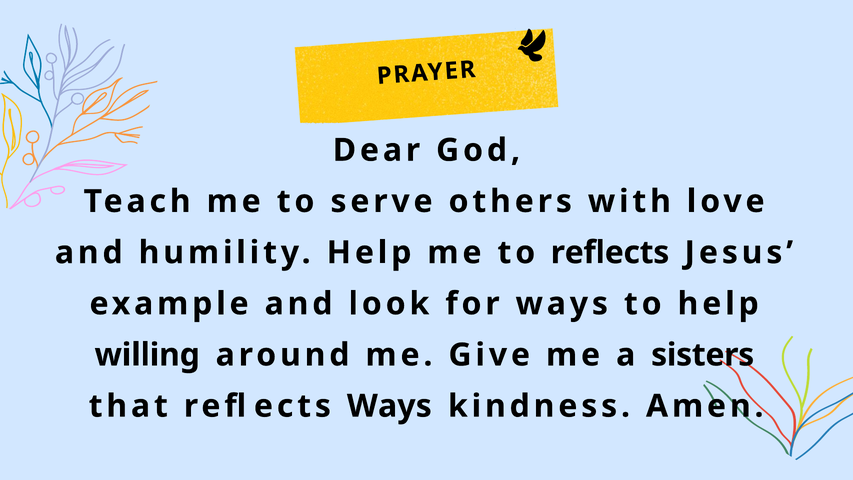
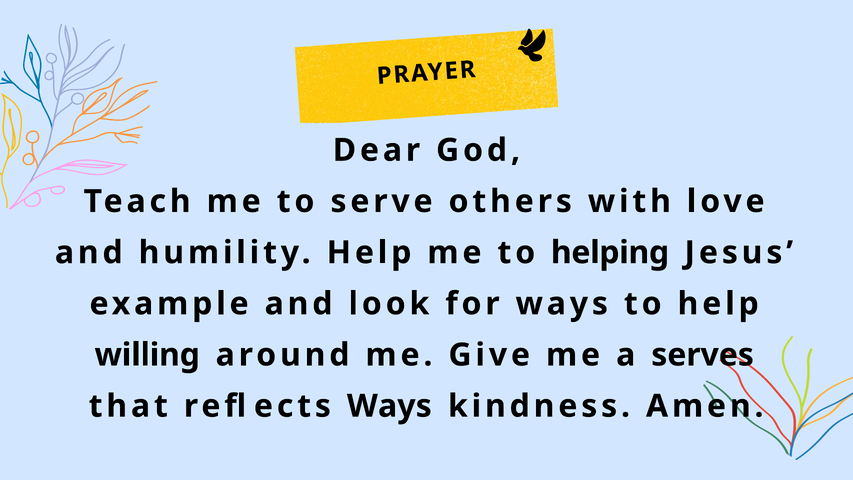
to reflects: reflects -> helping
sisters: sisters -> serves
